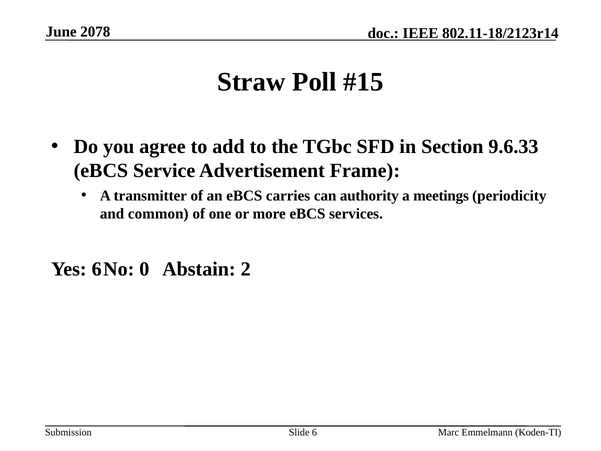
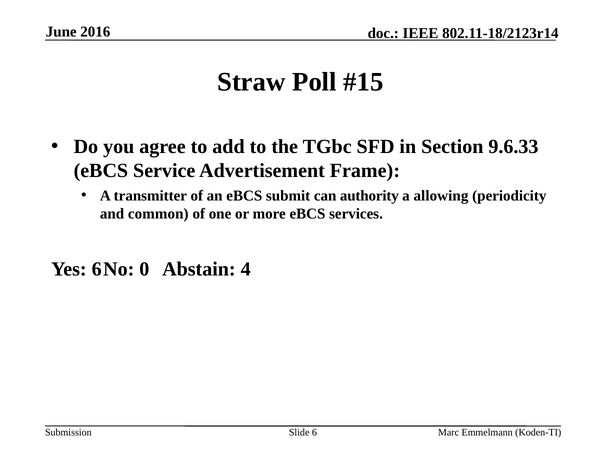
2078: 2078 -> 2016
carries: carries -> submit
meetings: meetings -> allowing
2: 2 -> 4
